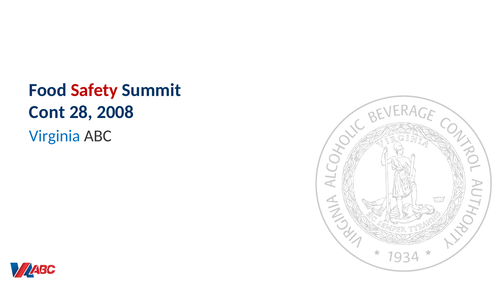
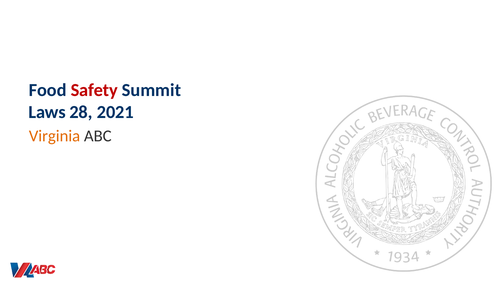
Cont: Cont -> Laws
2008: 2008 -> 2021
Virginia colour: blue -> orange
